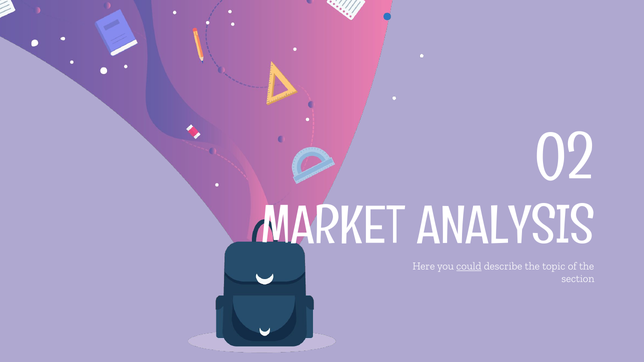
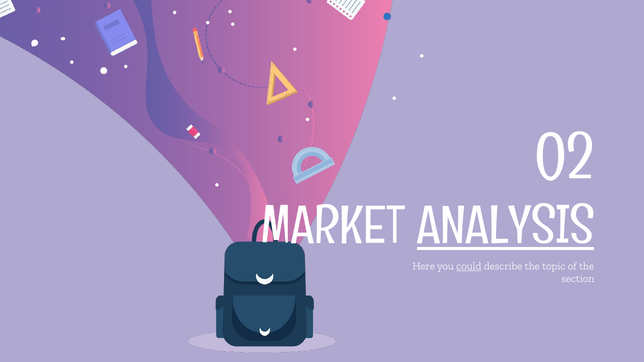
ANALYSIS underline: none -> present
